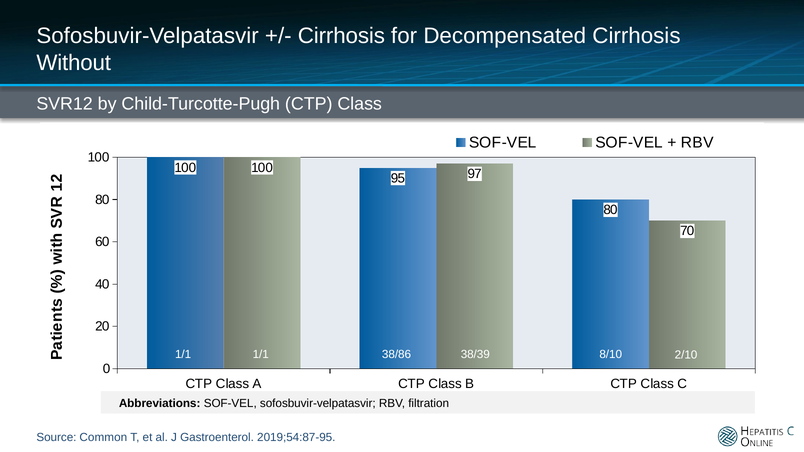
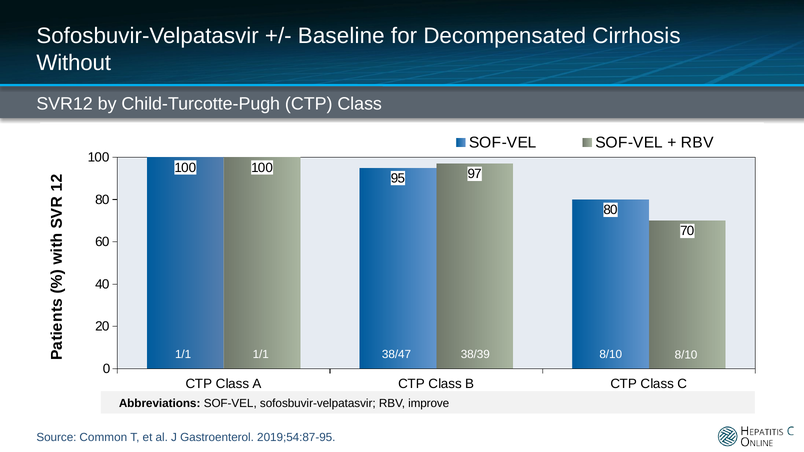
Cirrhosis at (341, 36): Cirrhosis -> Baseline
38/86: 38/86 -> 38/47
8/10 2/10: 2/10 -> 8/10
filtration: filtration -> improve
